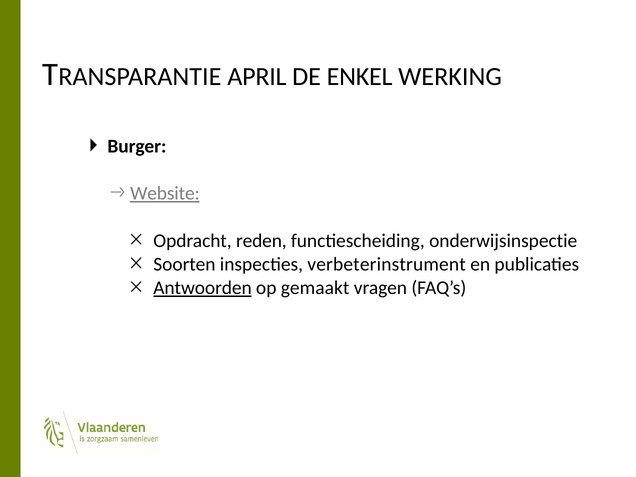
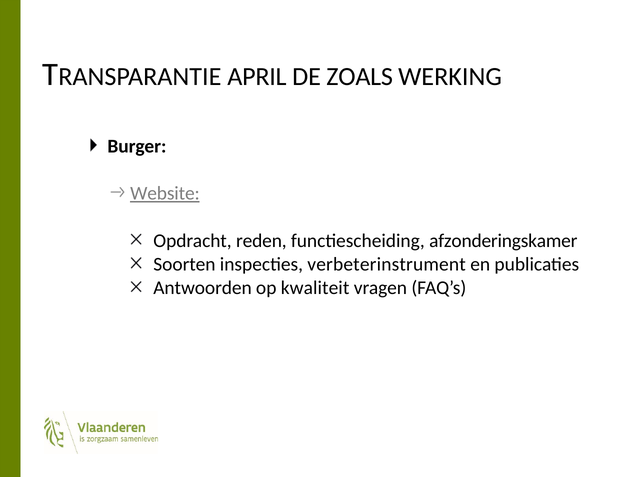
ENKEL: ENKEL -> ZOALS
onderwijsinspectie: onderwijsinspectie -> afzonderingskamer
Antwoorden underline: present -> none
gemaakt: gemaakt -> kwaliteit
